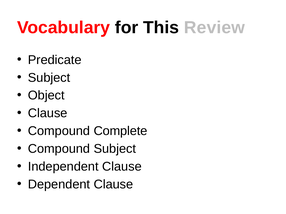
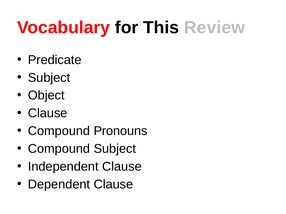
Complete: Complete -> Pronouns
